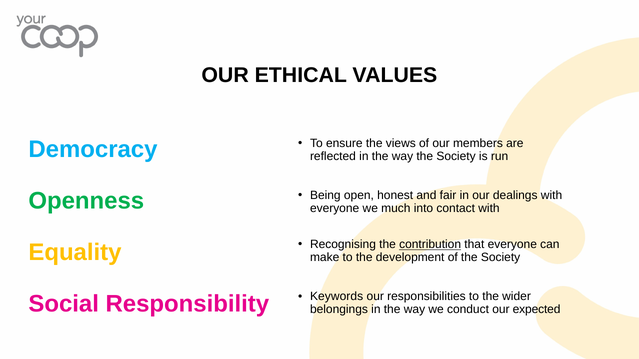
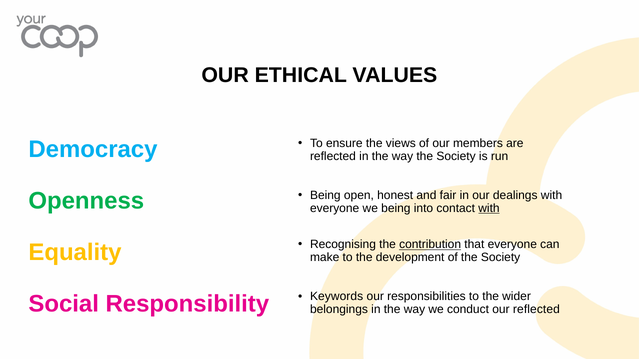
we much: much -> being
with at (489, 208) underline: none -> present
our expected: expected -> reflected
